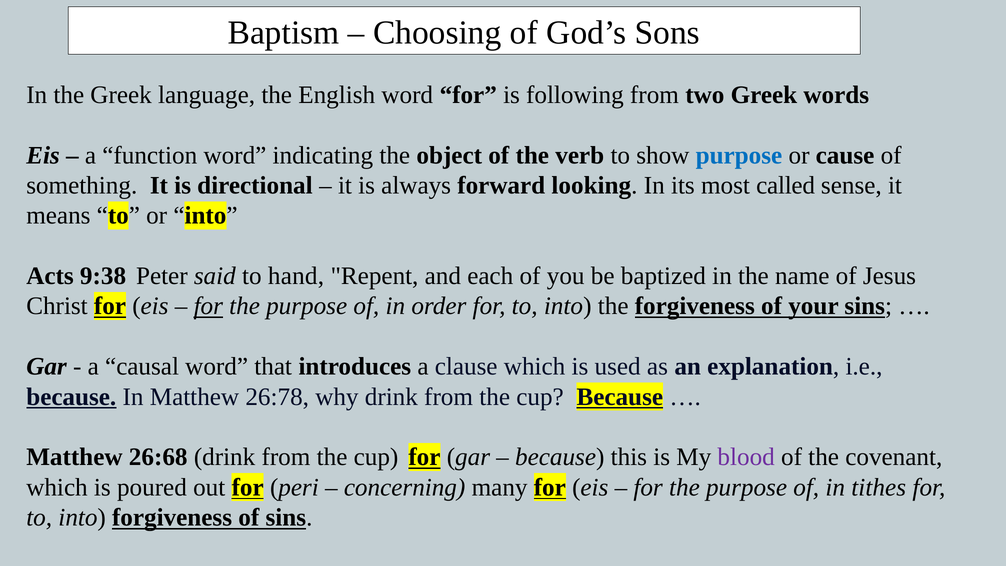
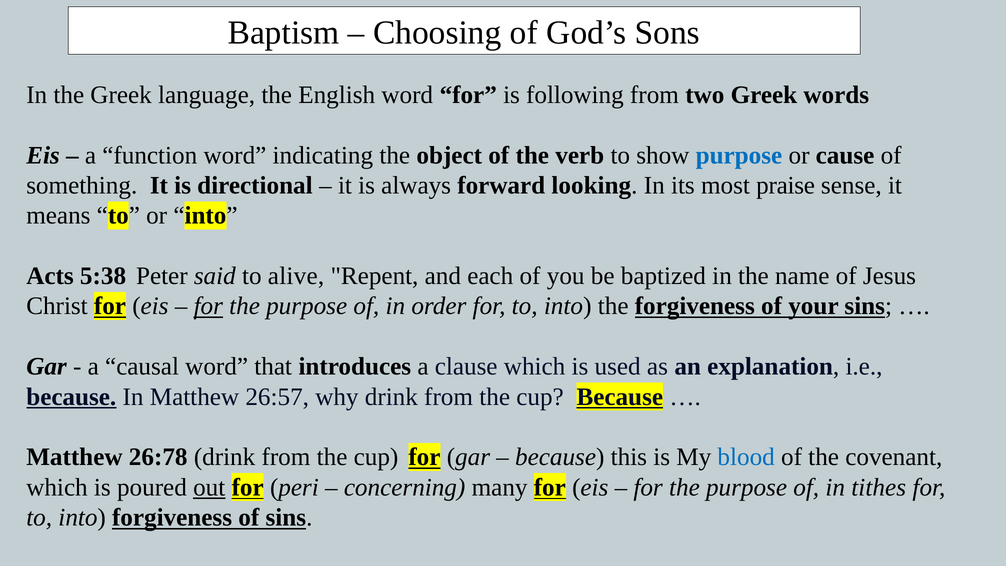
called: called -> praise
9:38: 9:38 -> 5:38
hand: hand -> alive
26:78: 26:78 -> 26:57
26:68: 26:68 -> 26:78
blood colour: purple -> blue
out underline: none -> present
